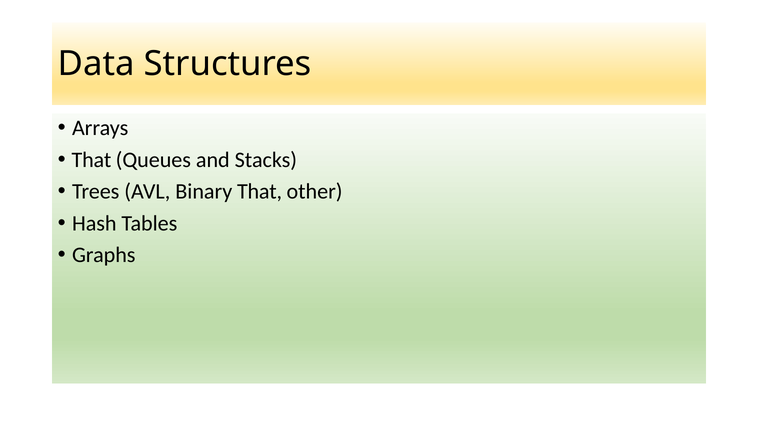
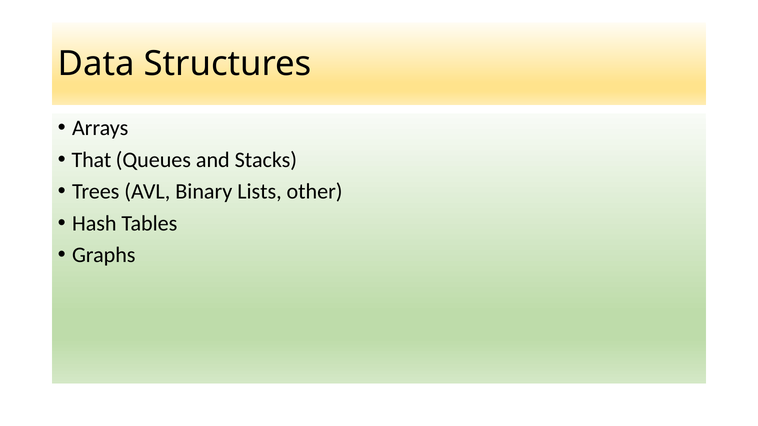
Binary That: That -> Lists
